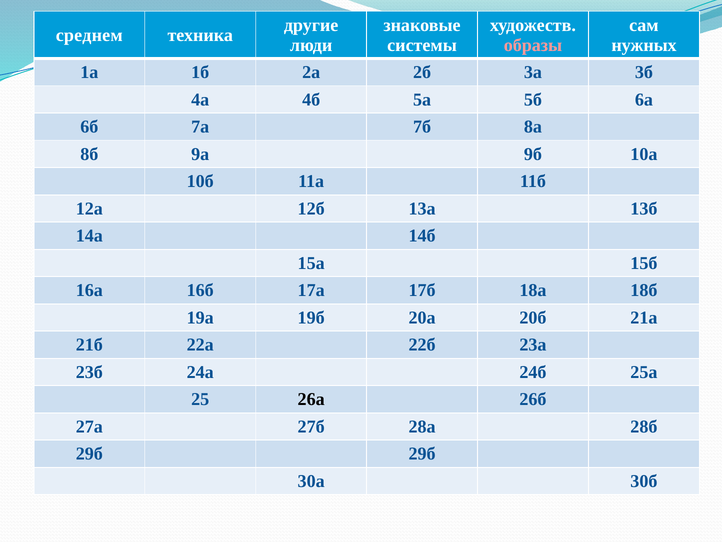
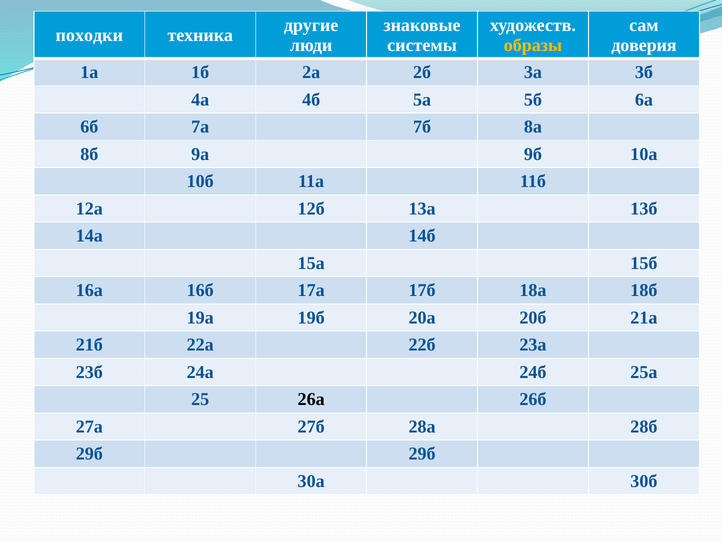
среднем: среднем -> походки
образы colour: pink -> yellow
нужных: нужных -> доверия
